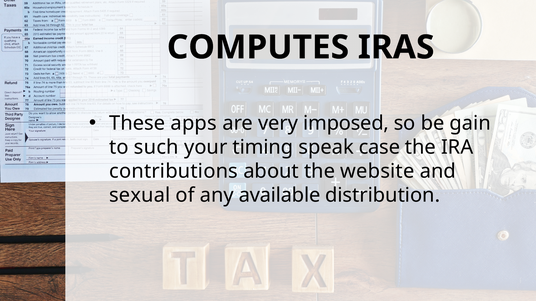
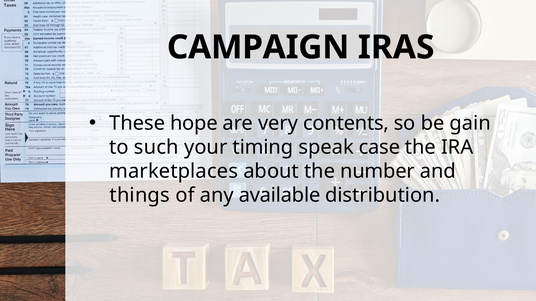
COMPUTES: COMPUTES -> CAMPAIGN
apps: apps -> hope
imposed: imposed -> contents
contributions: contributions -> marketplaces
website: website -> number
sexual: sexual -> things
